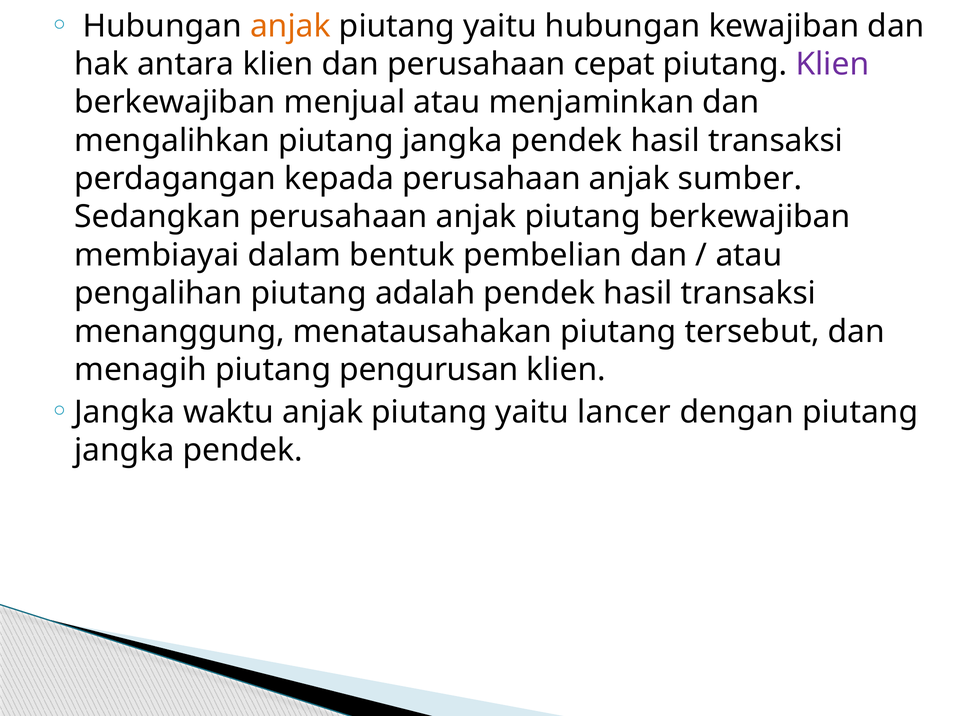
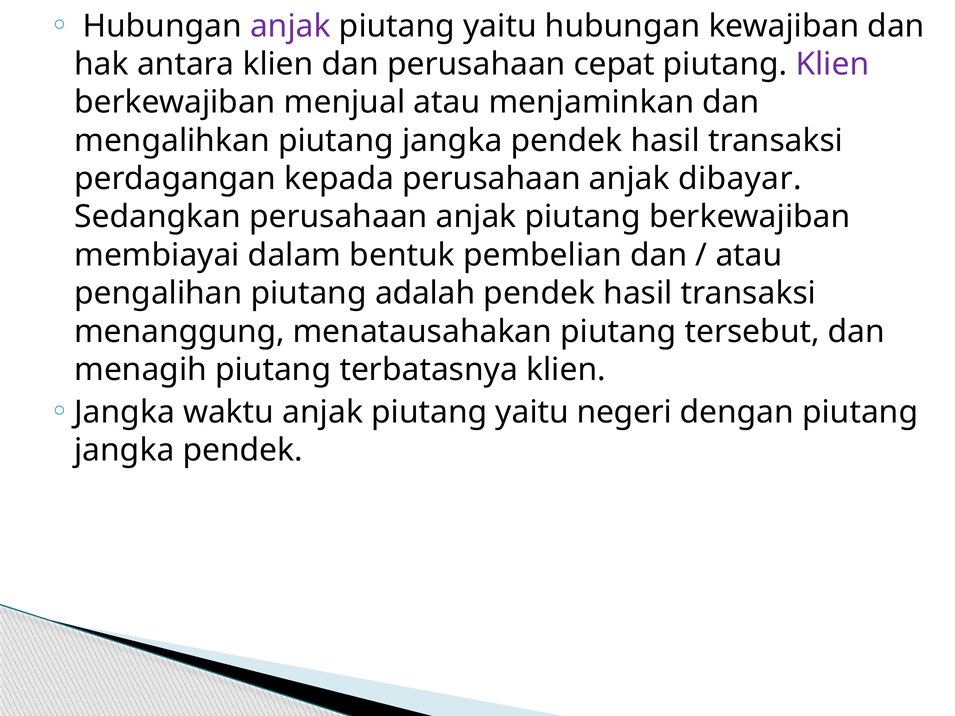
anjak at (290, 26) colour: orange -> purple
sumber: sumber -> dibayar
pengurusan: pengurusan -> terbatasnya
lancer: lancer -> negeri
